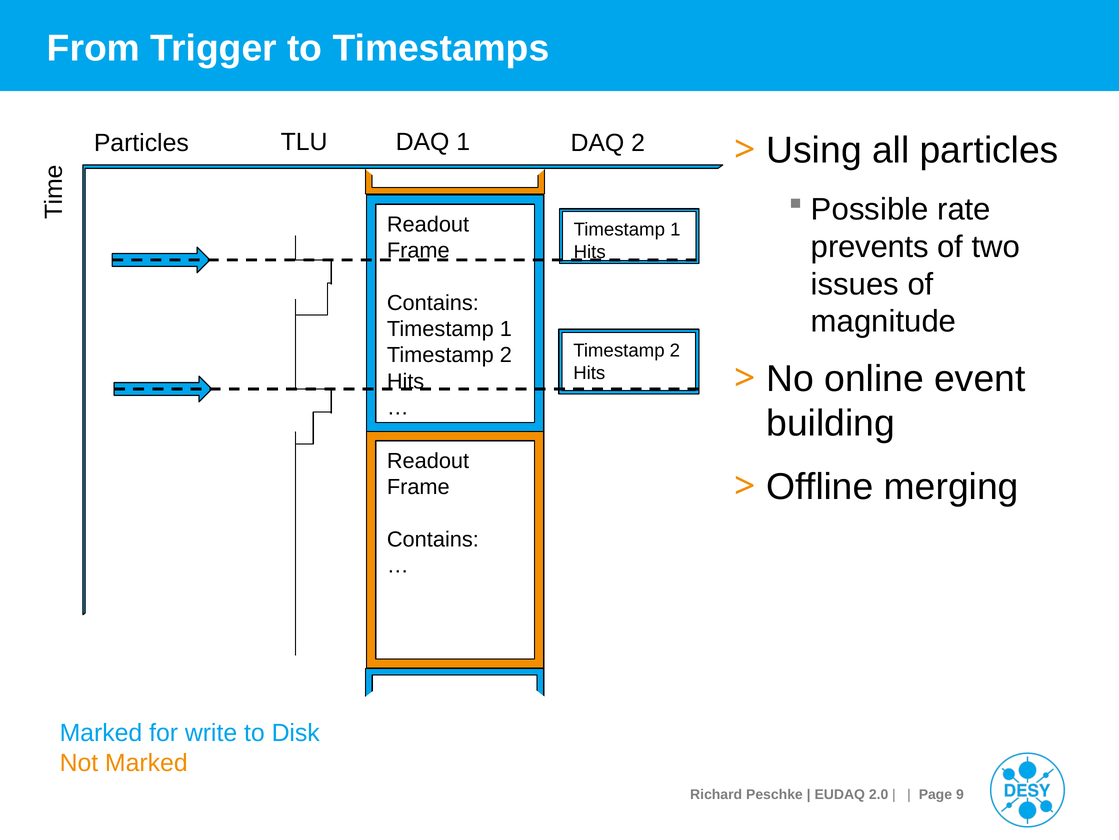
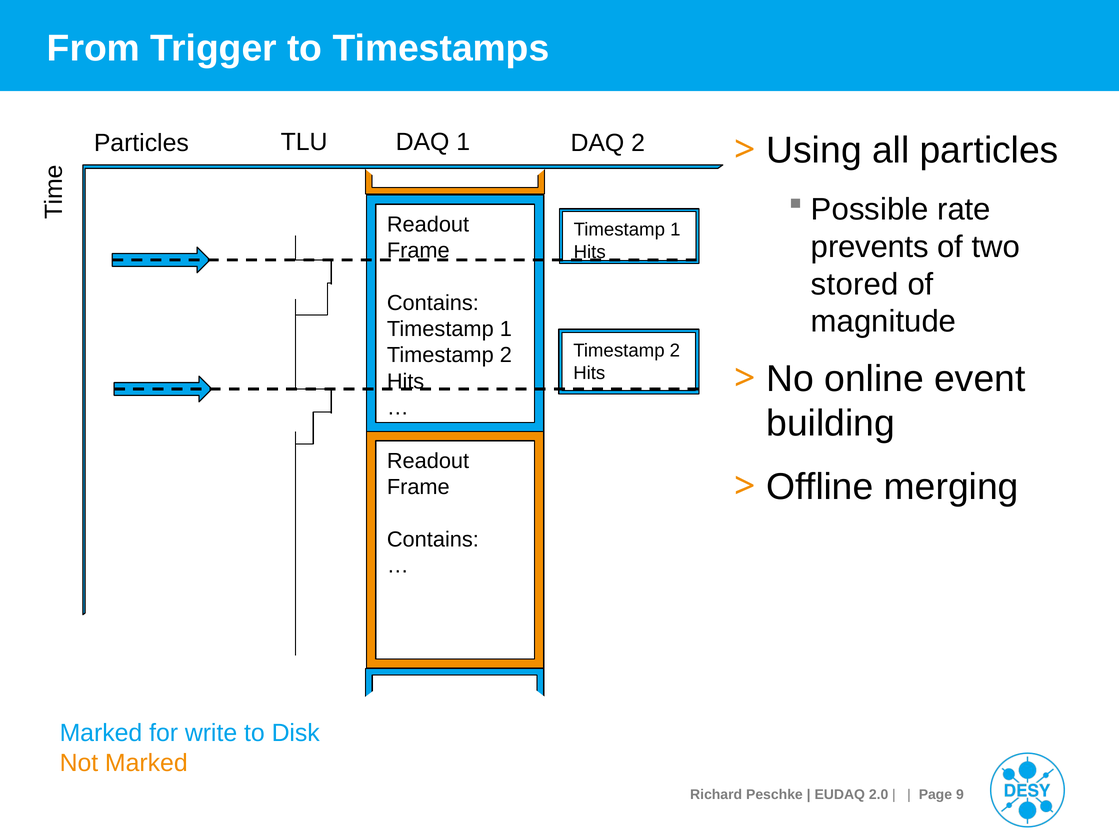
issues: issues -> stored
